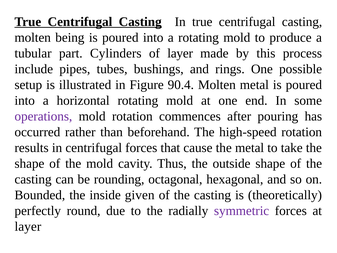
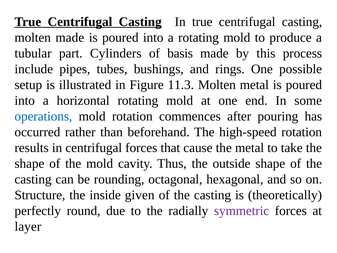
molten being: being -> made
of layer: layer -> basis
90.4: 90.4 -> 11.3
operations colour: purple -> blue
Bounded: Bounded -> Structure
